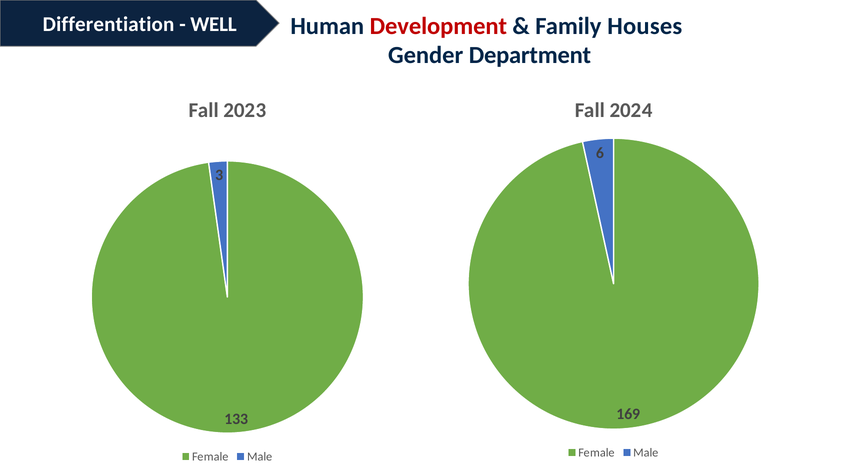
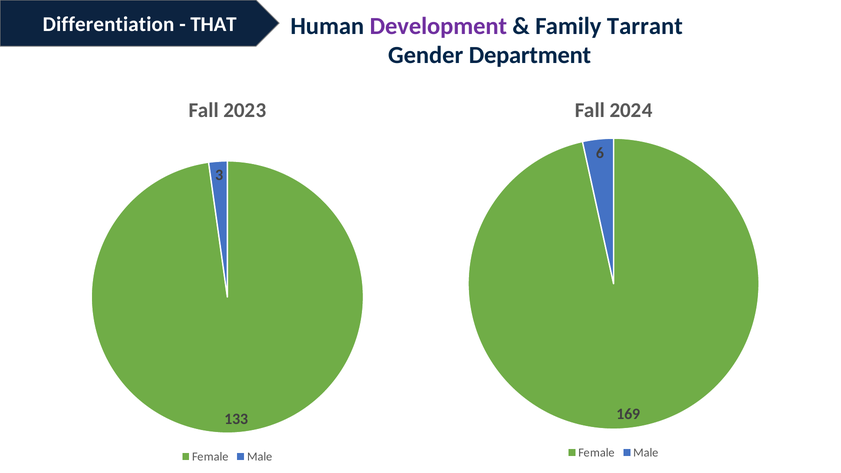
WELL: WELL -> THAT
Development colour: red -> purple
Houses: Houses -> Tarrant
